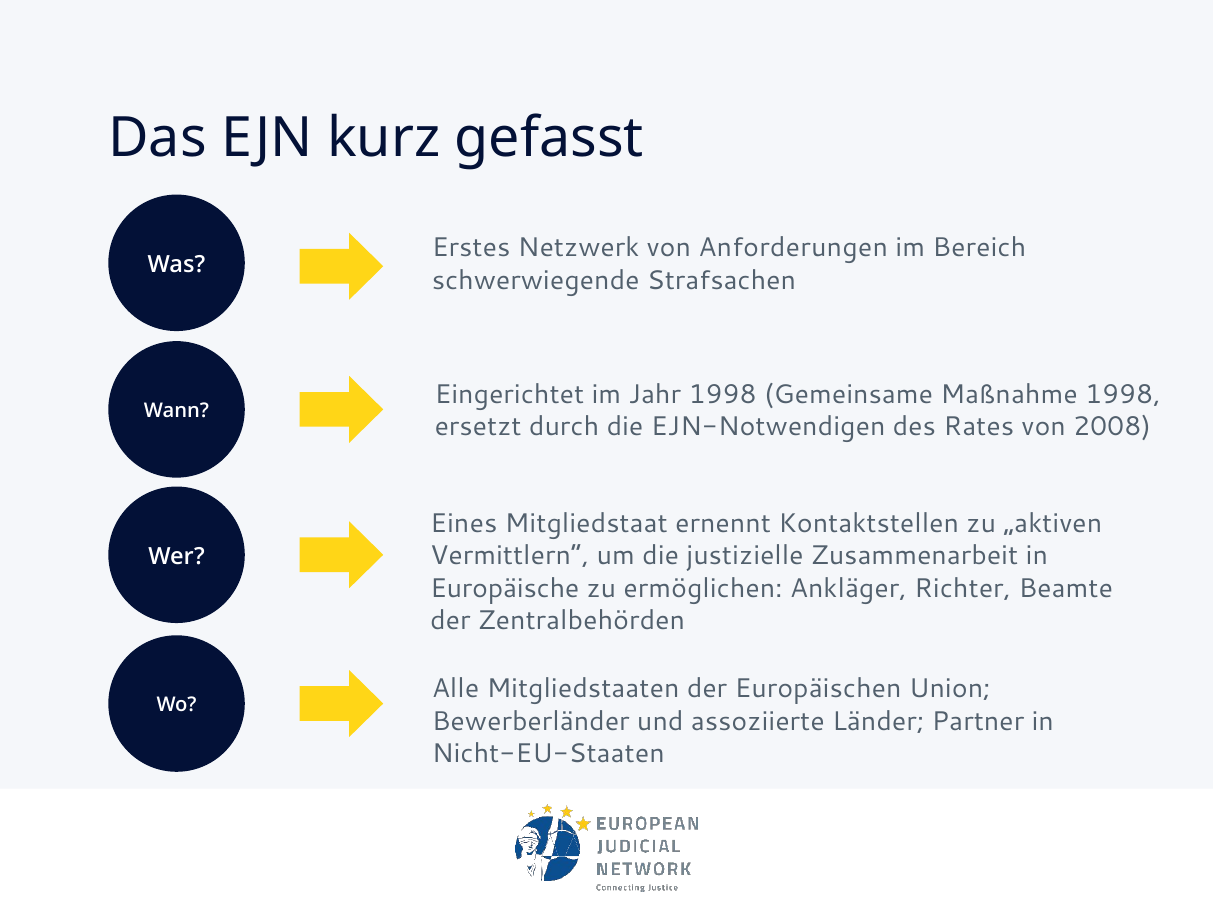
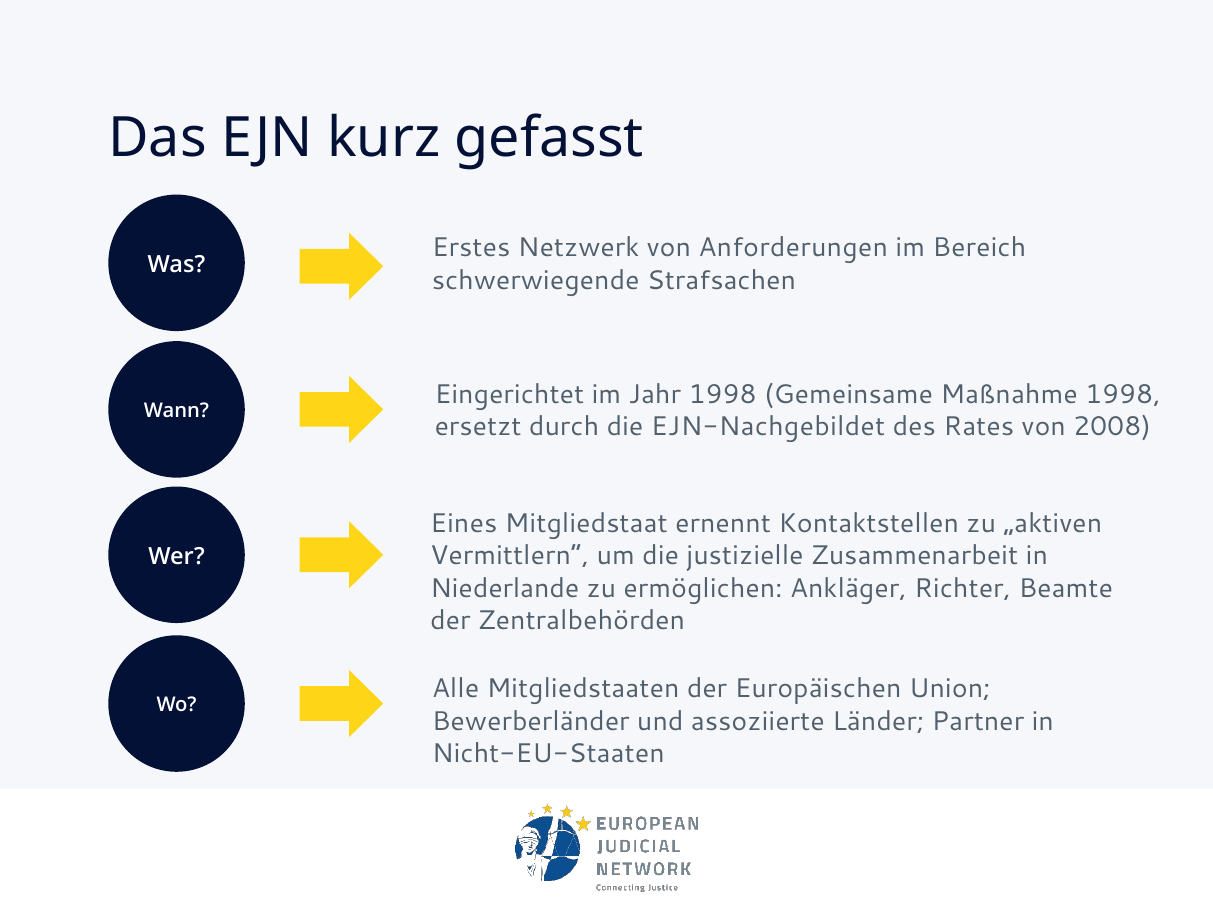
EJN-Notwendigen: EJN-Notwendigen -> EJN-Nachgebildet
Europäische: Europäische -> Niederlande
